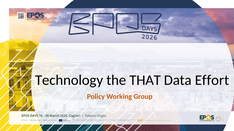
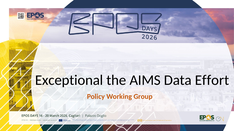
Technology: Technology -> Exceptional
THAT: THAT -> AIMS
